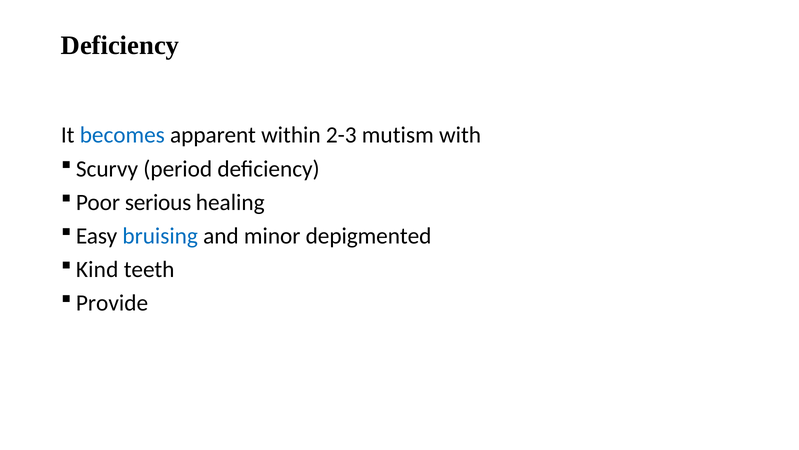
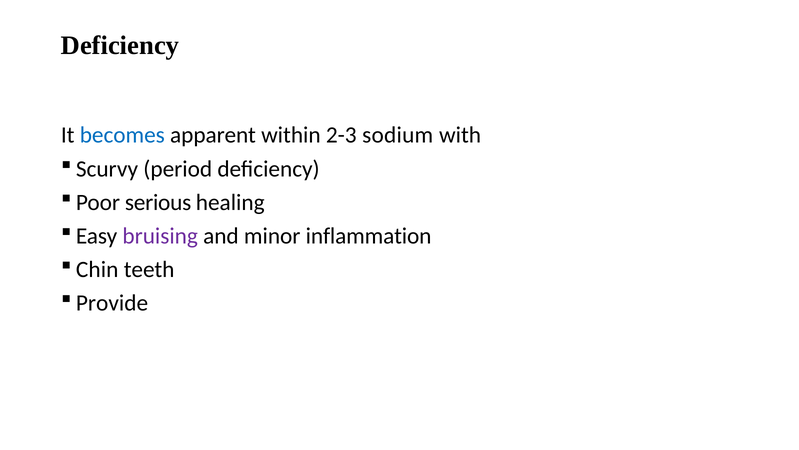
mutism: mutism -> sodium
bruising colour: blue -> purple
depigmented: depigmented -> inflammation
Kind: Kind -> Chin
